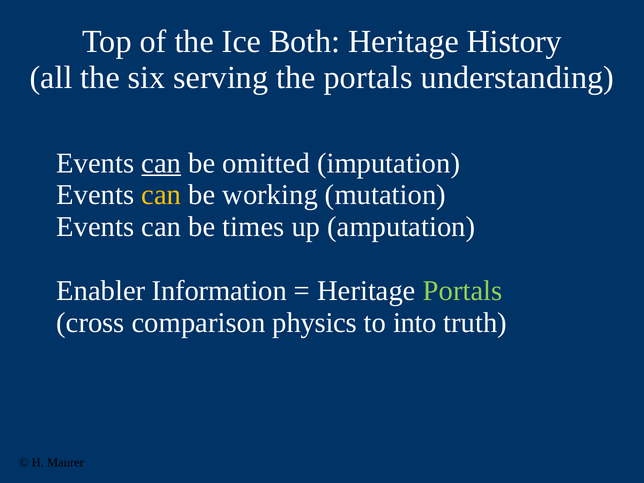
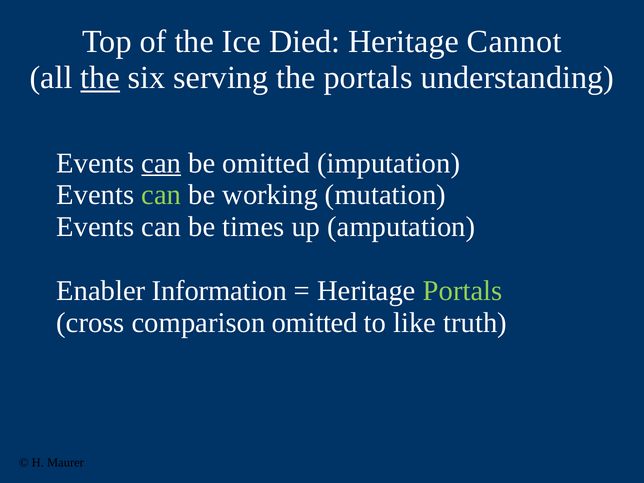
Both: Both -> Died
History: History -> Cannot
the at (100, 78) underline: none -> present
can at (161, 195) colour: yellow -> light green
comparison physics: physics -> omitted
into: into -> like
